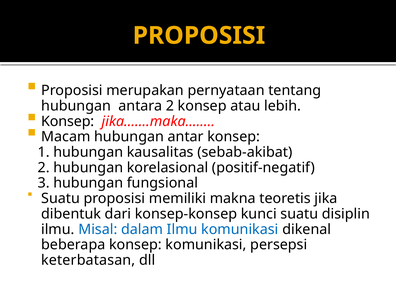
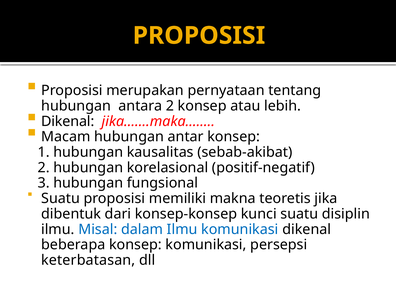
Konsep at (68, 121): Konsep -> Dikenal
